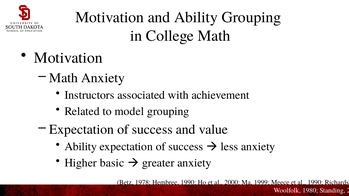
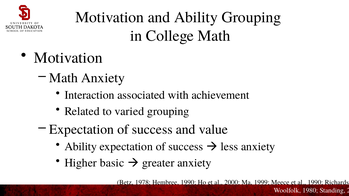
Instructors: Instructors -> Interaction
model: model -> varied
